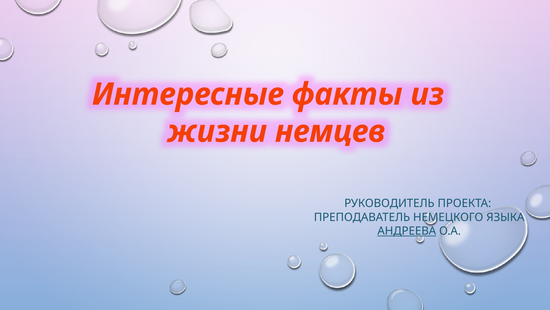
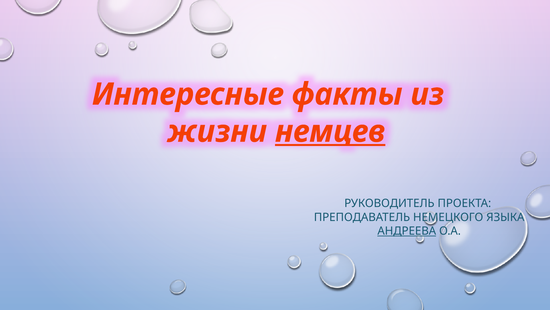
немцев underline: none -> present
